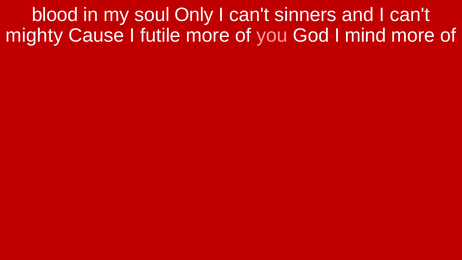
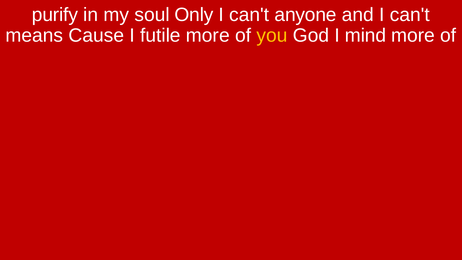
blood: blood -> purify
sinners: sinners -> anyone
mighty: mighty -> means
you colour: pink -> yellow
